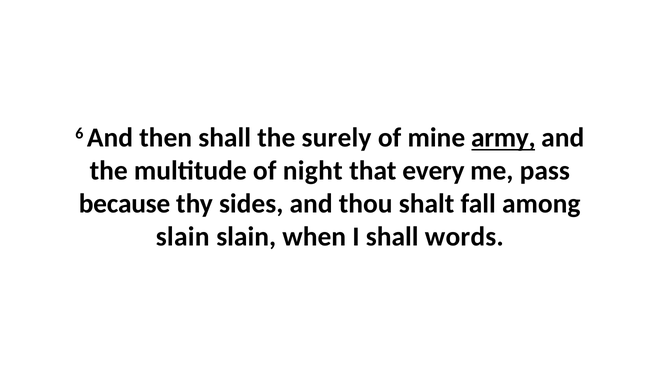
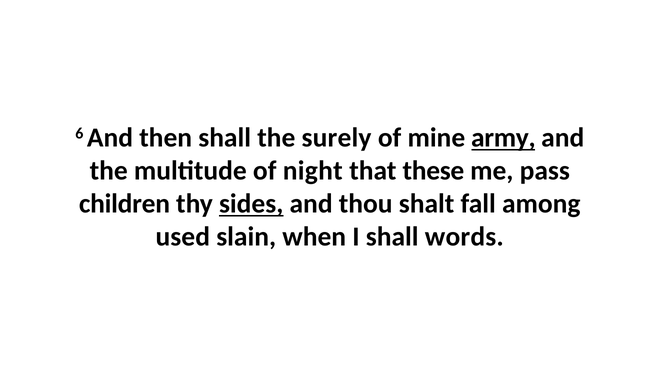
every: every -> these
because: because -> children
sides underline: none -> present
slain at (183, 237): slain -> used
